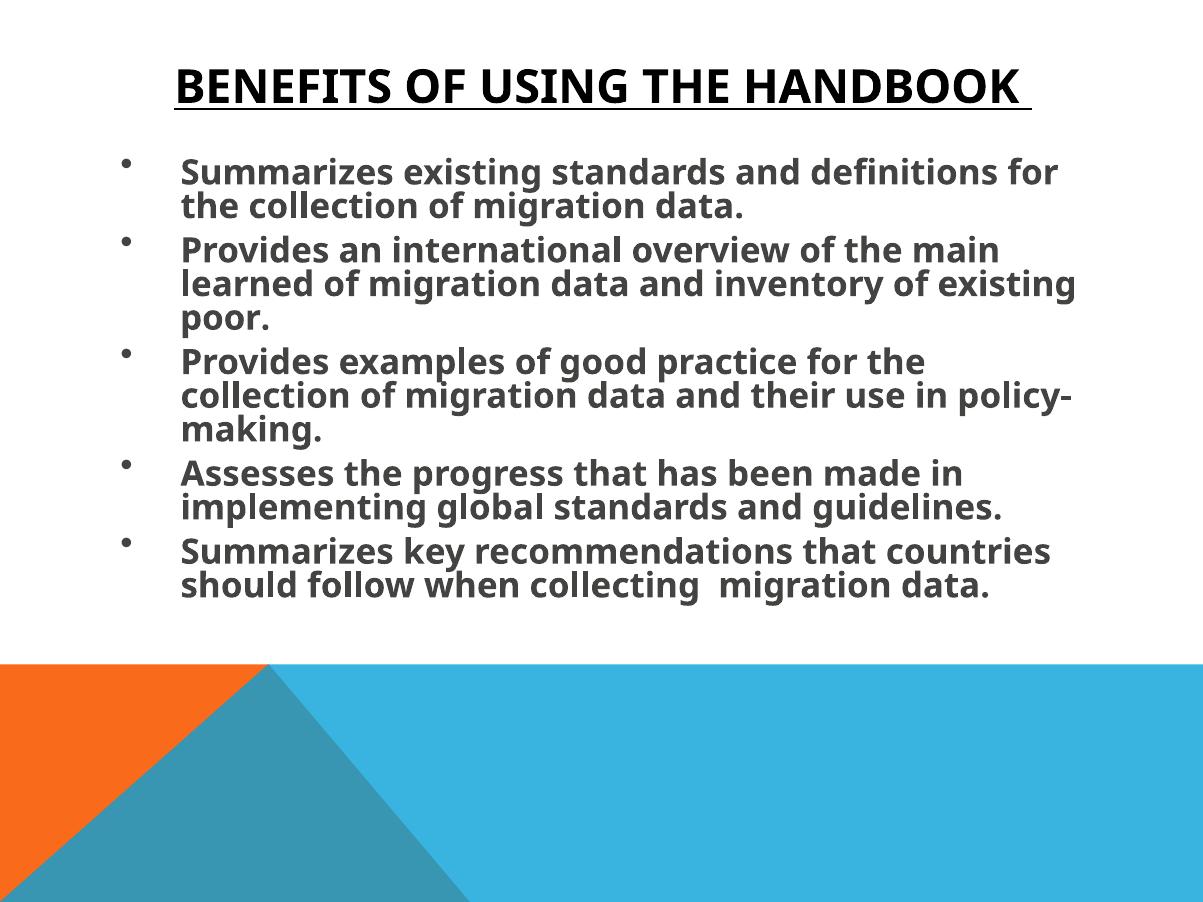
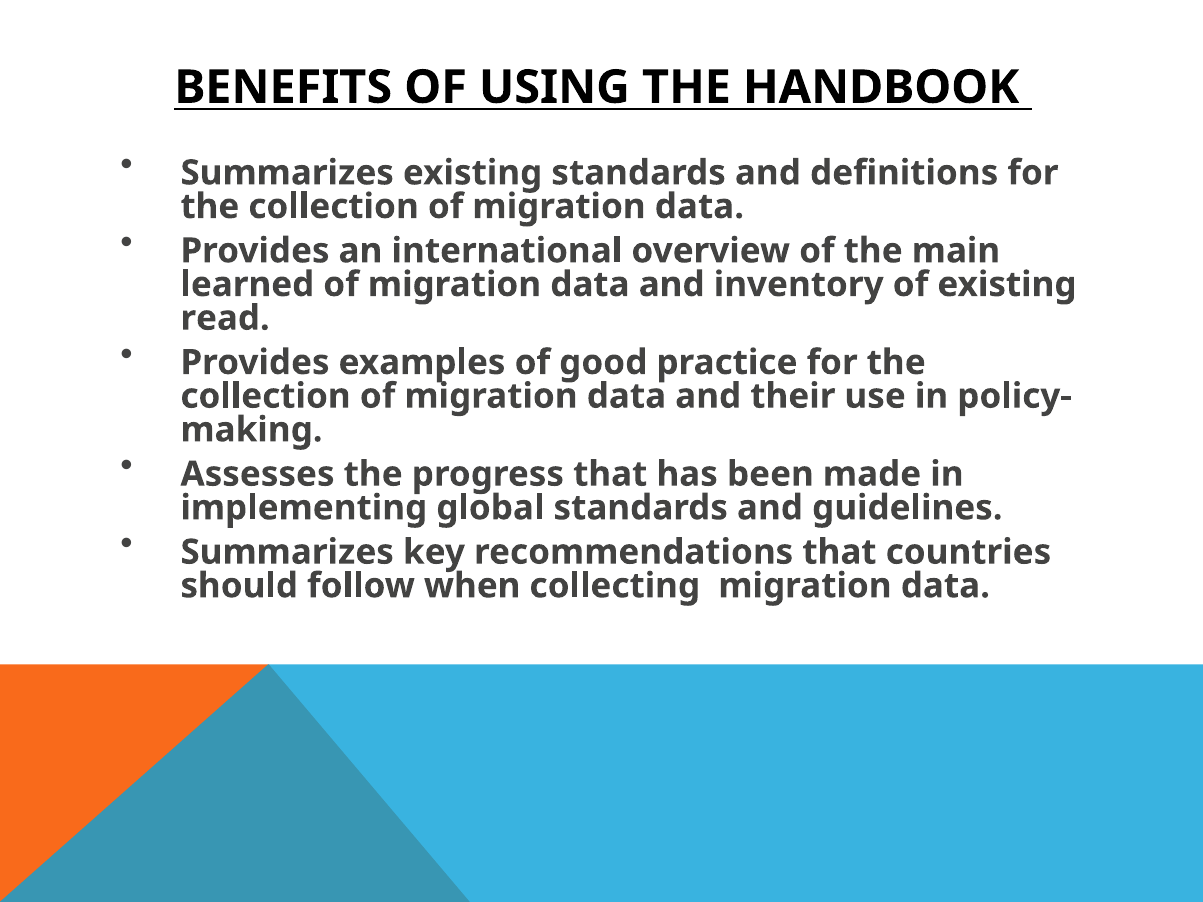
poor: poor -> read
